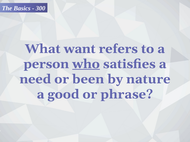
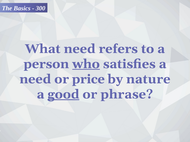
What want: want -> need
been: been -> price
good underline: none -> present
